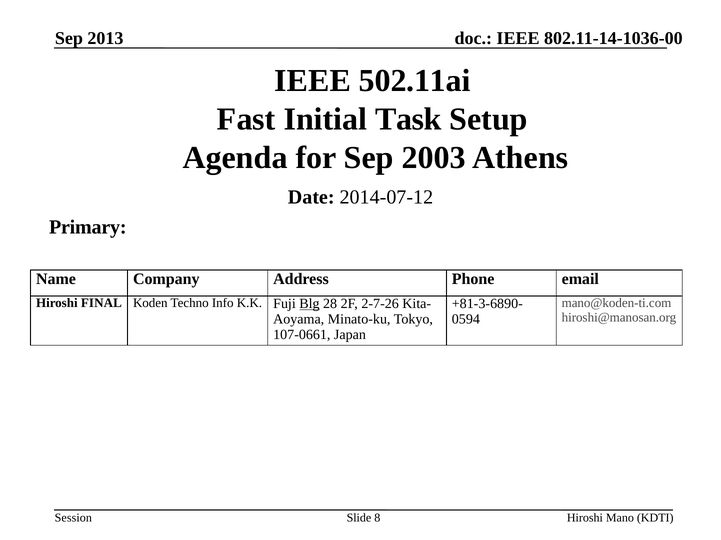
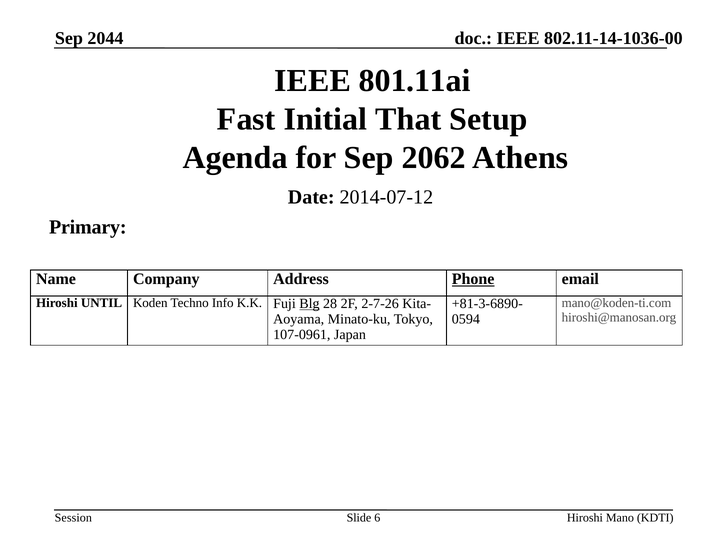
2013: 2013 -> 2044
502.11ai: 502.11ai -> 801.11ai
Task: Task -> That
2003: 2003 -> 2062
Phone underline: none -> present
FINAL: FINAL -> UNTIL
107-0661: 107-0661 -> 107-0961
8: 8 -> 6
